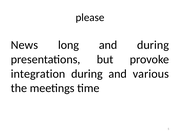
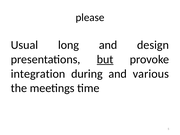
News: News -> Usual
and during: during -> design
but underline: none -> present
